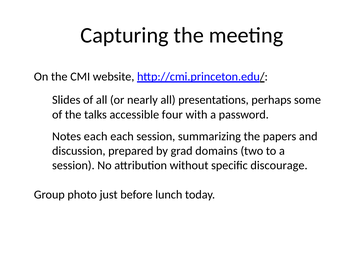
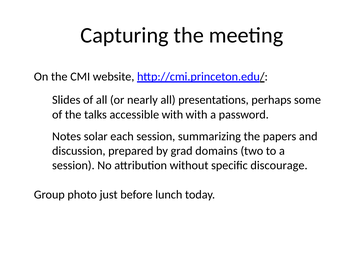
accessible four: four -> with
Notes each: each -> solar
